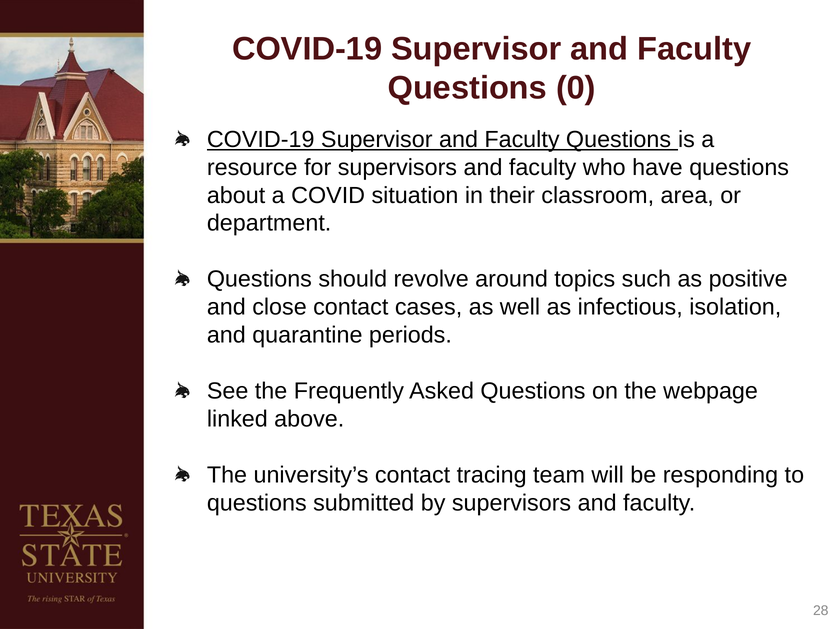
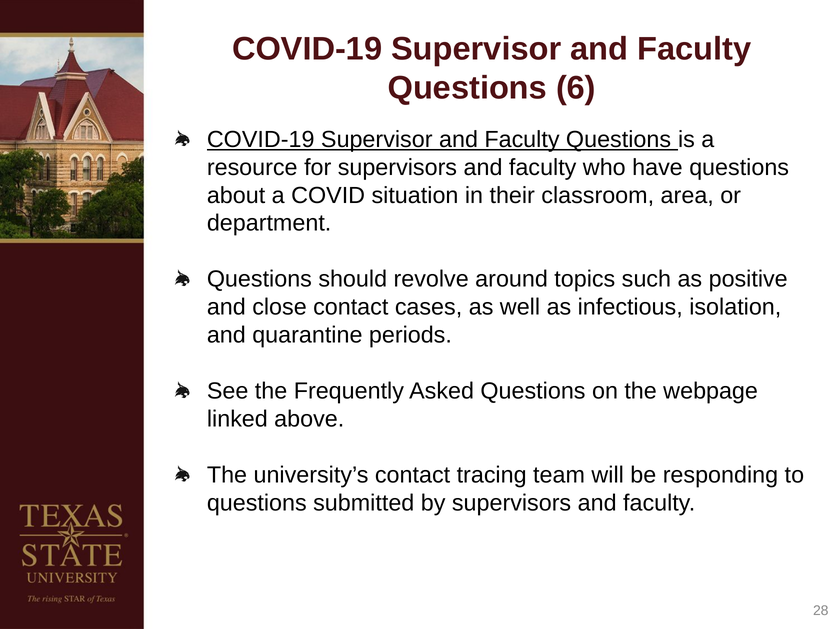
0: 0 -> 6
